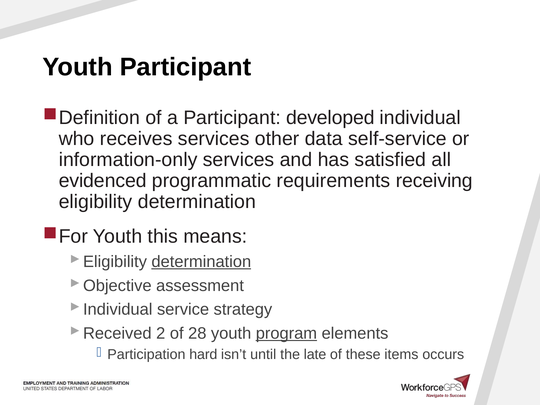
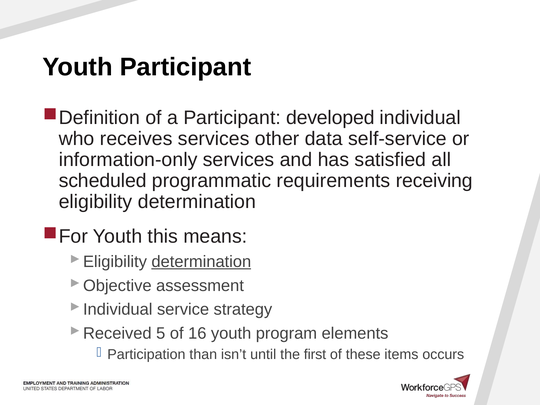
evidenced: evidenced -> scheduled
2: 2 -> 5
28: 28 -> 16
program underline: present -> none
hard: hard -> than
late: late -> first
